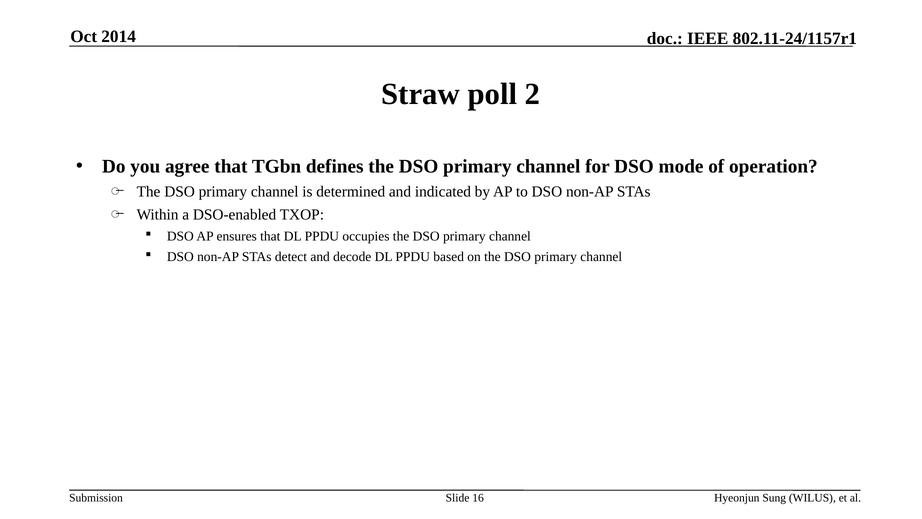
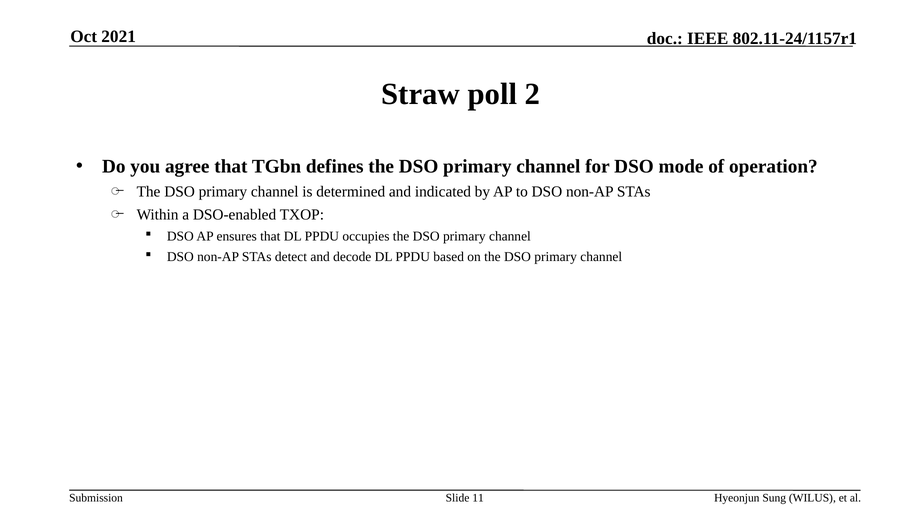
2014: 2014 -> 2021
16: 16 -> 11
